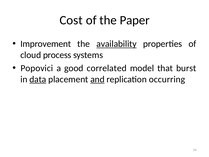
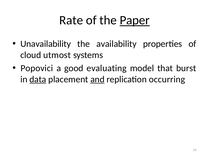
Cost: Cost -> Rate
Paper underline: none -> present
Improvement: Improvement -> Unavailability
availability underline: present -> none
process: process -> utmost
correlated: correlated -> evaluating
